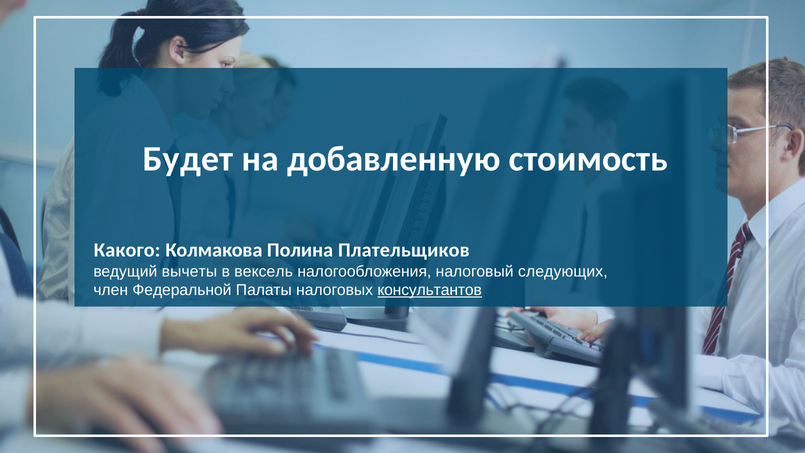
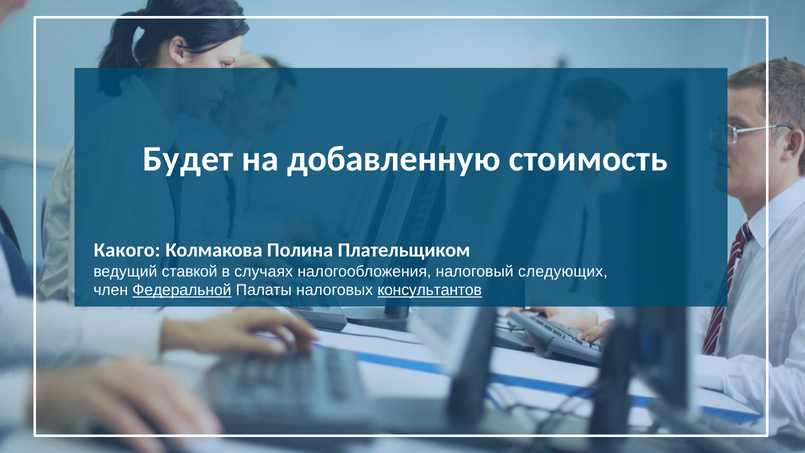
Плательщиков: Плательщиков -> Плательщиком
вычеты: вычеты -> ставкой
вексель: вексель -> случаях
Федеральной underline: none -> present
